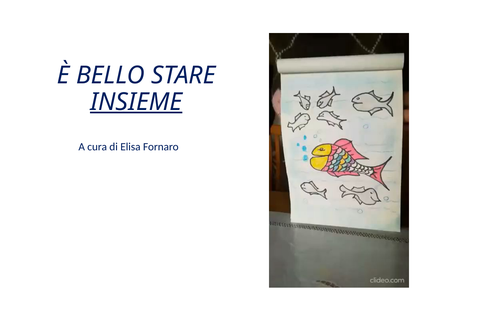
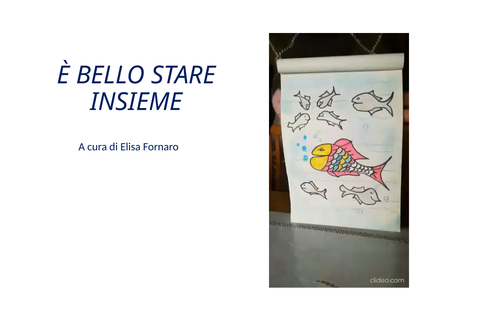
INSIEME underline: present -> none
